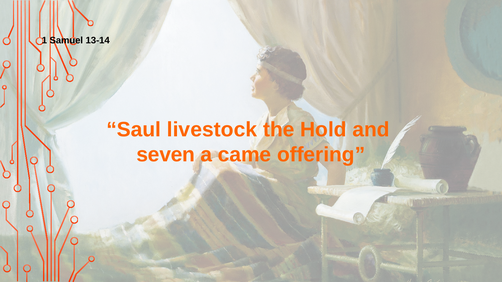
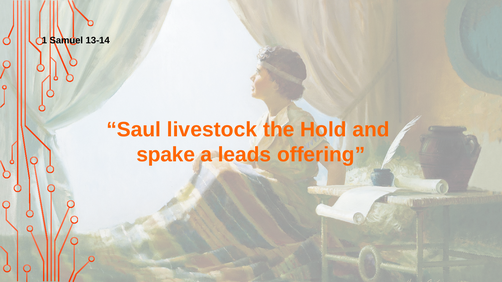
seven: seven -> spake
came: came -> leads
